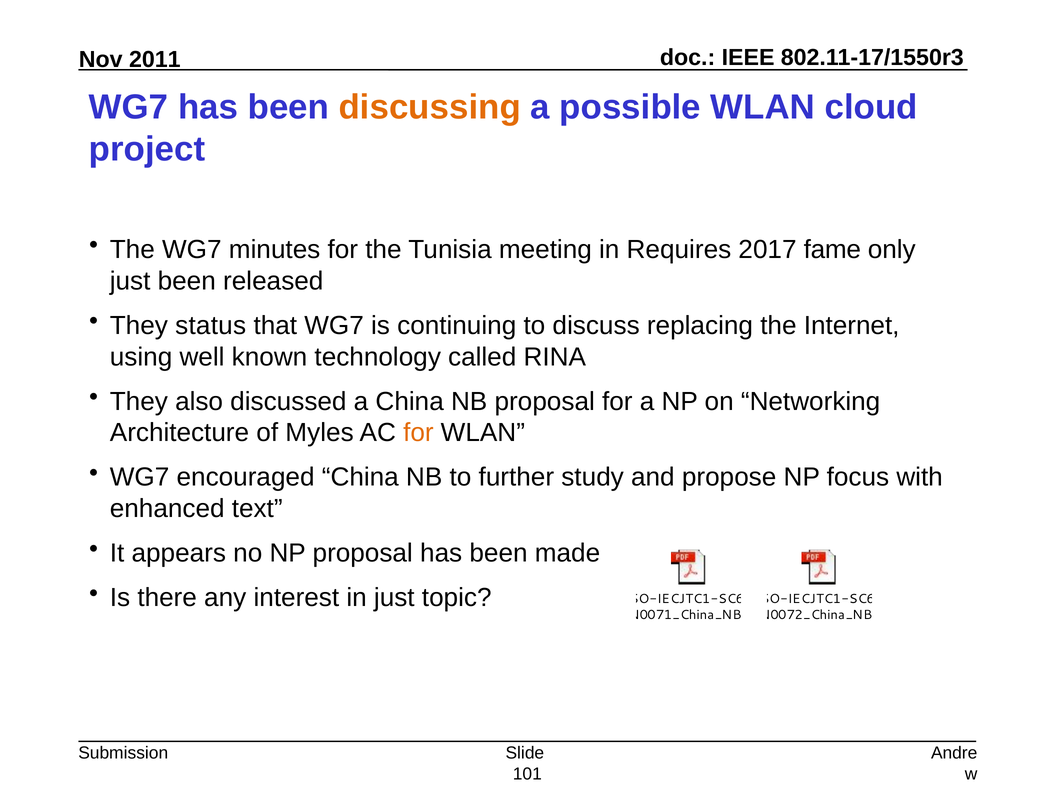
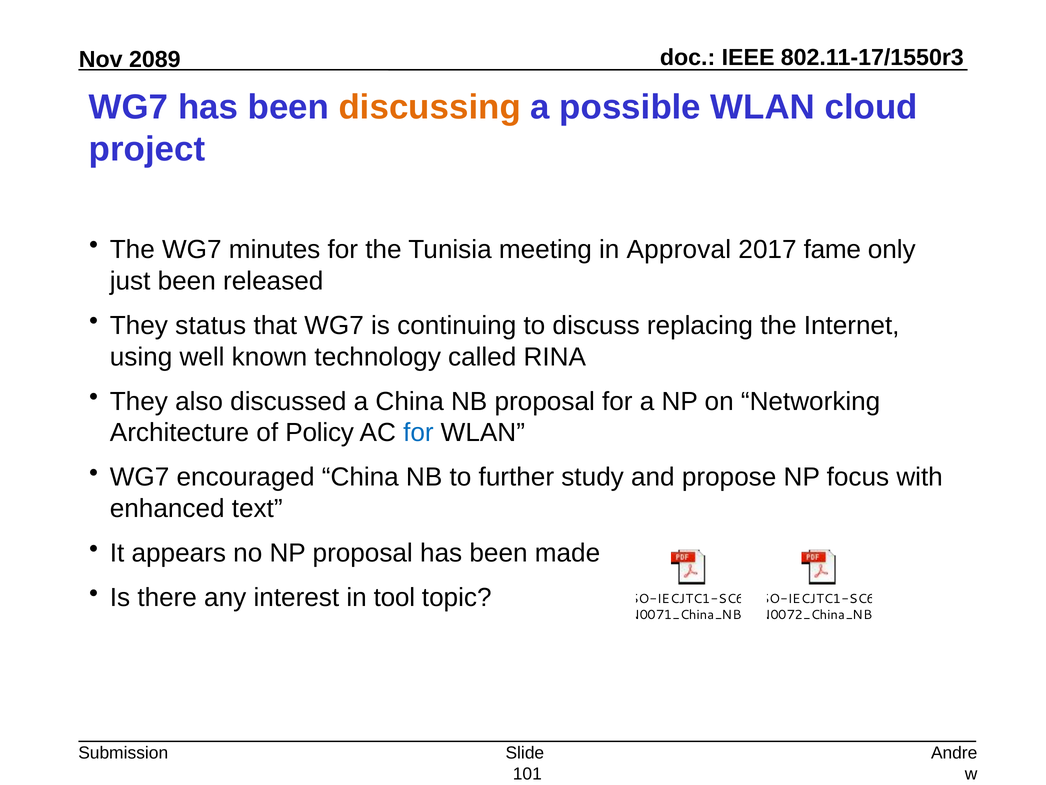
2011: 2011 -> 2089
Requires: Requires -> Approval
of Myles: Myles -> Policy
for at (418, 433) colour: orange -> blue
in just: just -> tool
